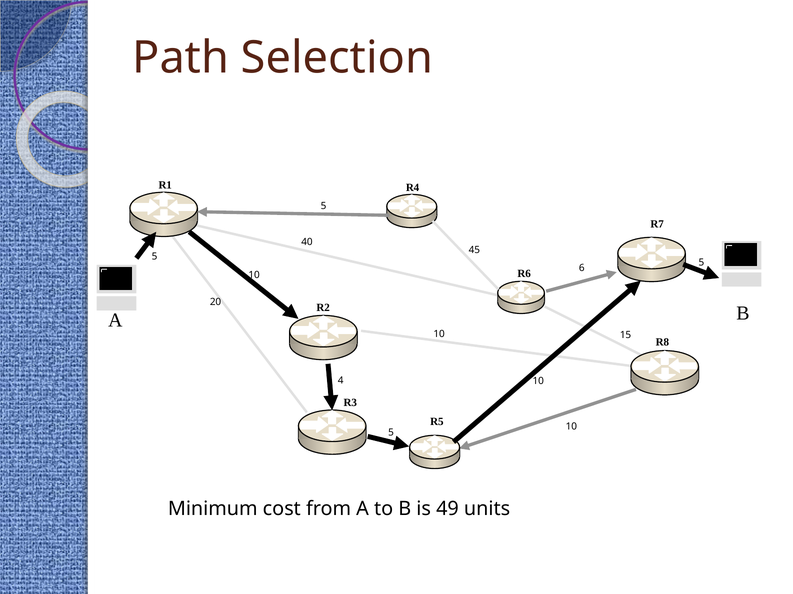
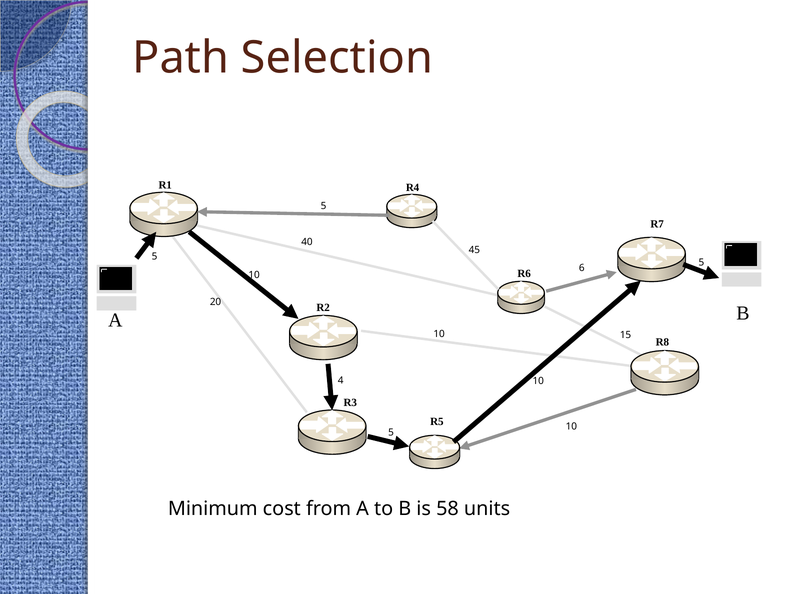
49: 49 -> 58
